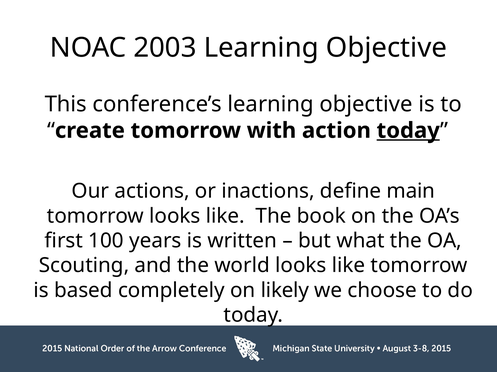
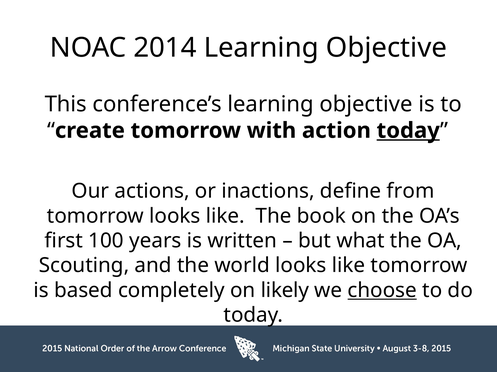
2003: 2003 -> 2014
main: main -> from
choose underline: none -> present
